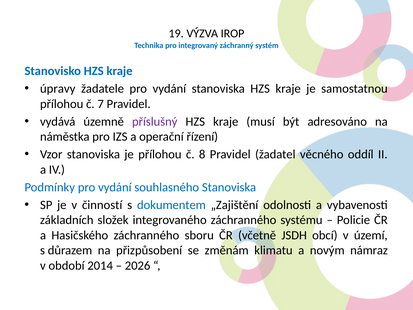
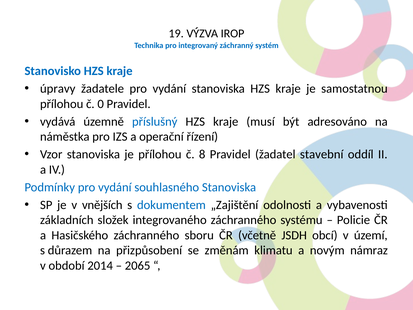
7: 7 -> 0
příslušný colour: purple -> blue
věcného: věcného -> stavební
činností: činností -> vnějších
2026: 2026 -> 2065
